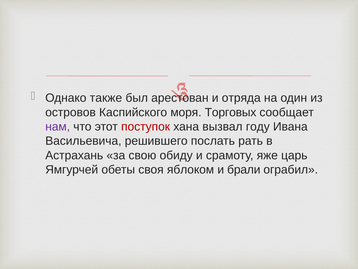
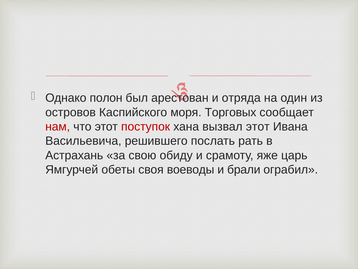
также: также -> полон
нам colour: purple -> red
вызвал году: году -> этот
яблоком: яблоком -> воеводы
